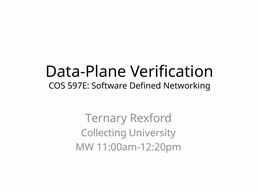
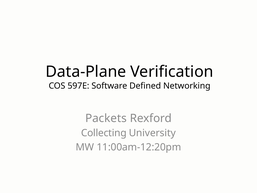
Ternary: Ternary -> Packets
